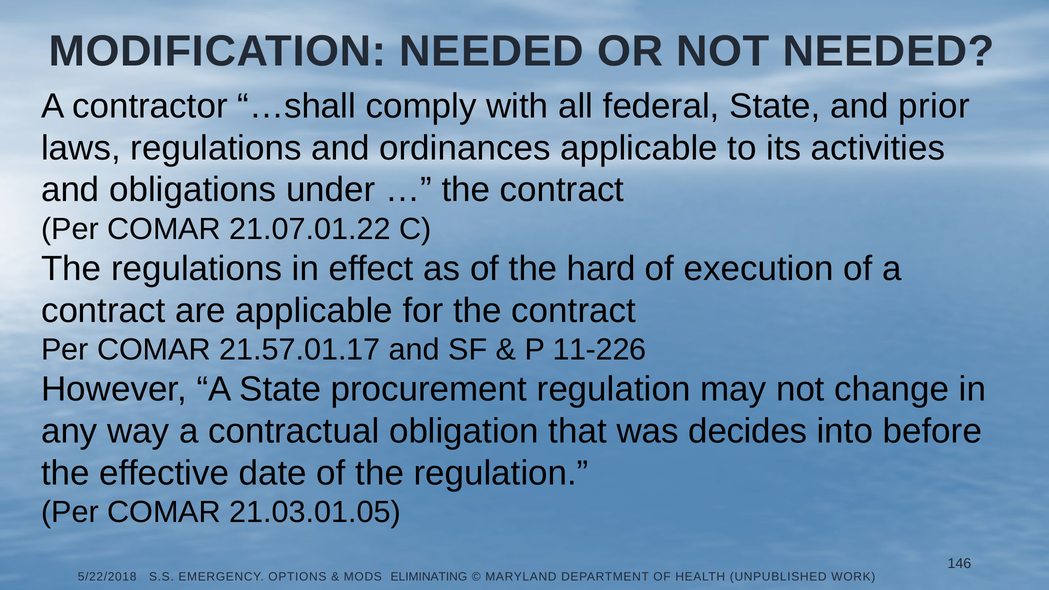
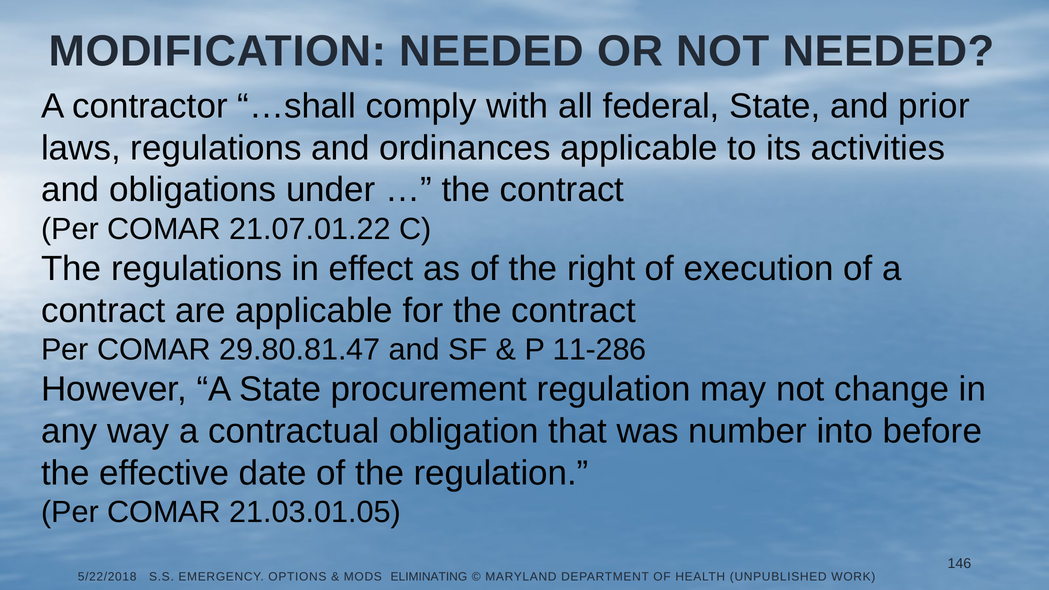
hard: hard -> right
21.57.01.17: 21.57.01.17 -> 29.80.81.47
11-226: 11-226 -> 11-286
decides: decides -> number
